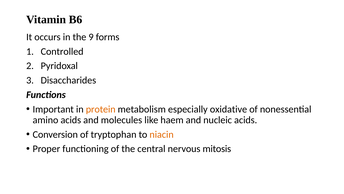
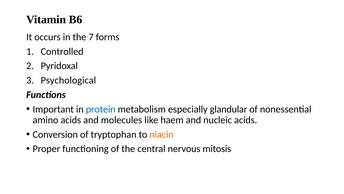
9: 9 -> 7
Disaccharides: Disaccharides -> Psychological
protein colour: orange -> blue
oxidative: oxidative -> glandular
